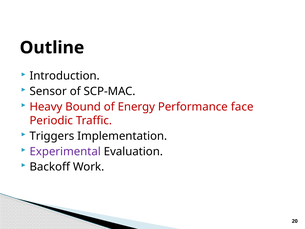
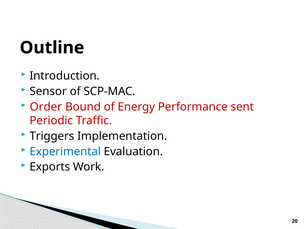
Heavy: Heavy -> Order
face: face -> sent
Experimental colour: purple -> blue
Backoff: Backoff -> Exports
